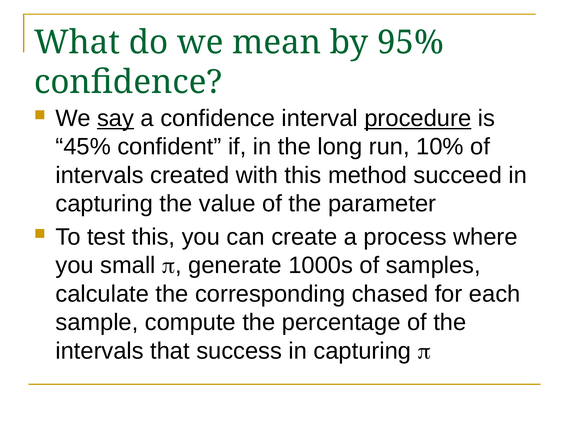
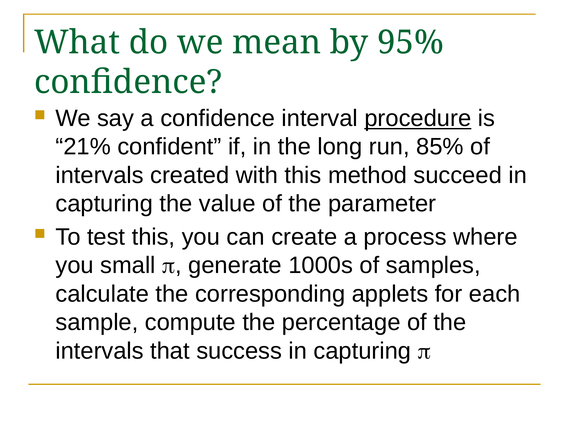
say underline: present -> none
45%: 45% -> 21%
10%: 10% -> 85%
chased: chased -> applets
